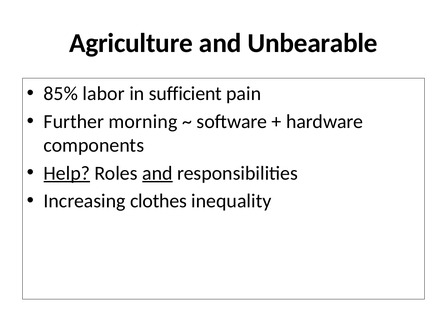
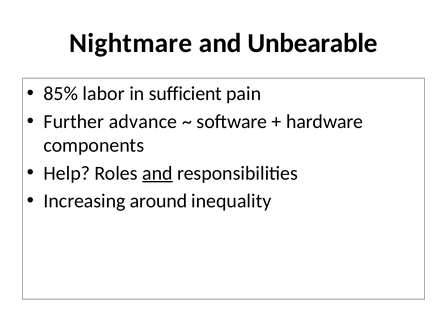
Agriculture: Agriculture -> Nightmare
morning: morning -> advance
Help underline: present -> none
clothes: clothes -> around
